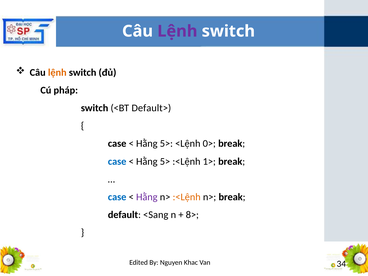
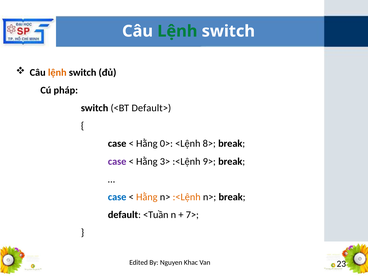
Lệnh at (177, 31) colour: purple -> green
5> at (166, 144): 5> -> 0>
0>: 0> -> 8>
case at (117, 161) colour: blue -> purple
5> at (165, 161): 5> -> 3>
1>: 1> -> 9>
Hằng at (147, 197) colour: purple -> orange
<Sang: <Sang -> <Tuần
8>: 8> -> 7>
34: 34 -> 23
